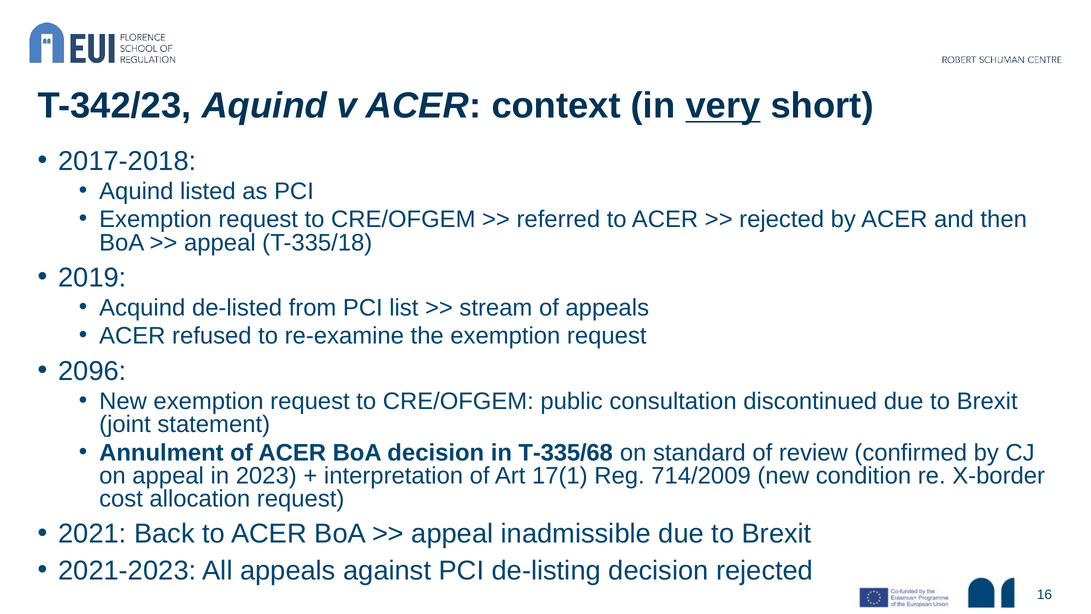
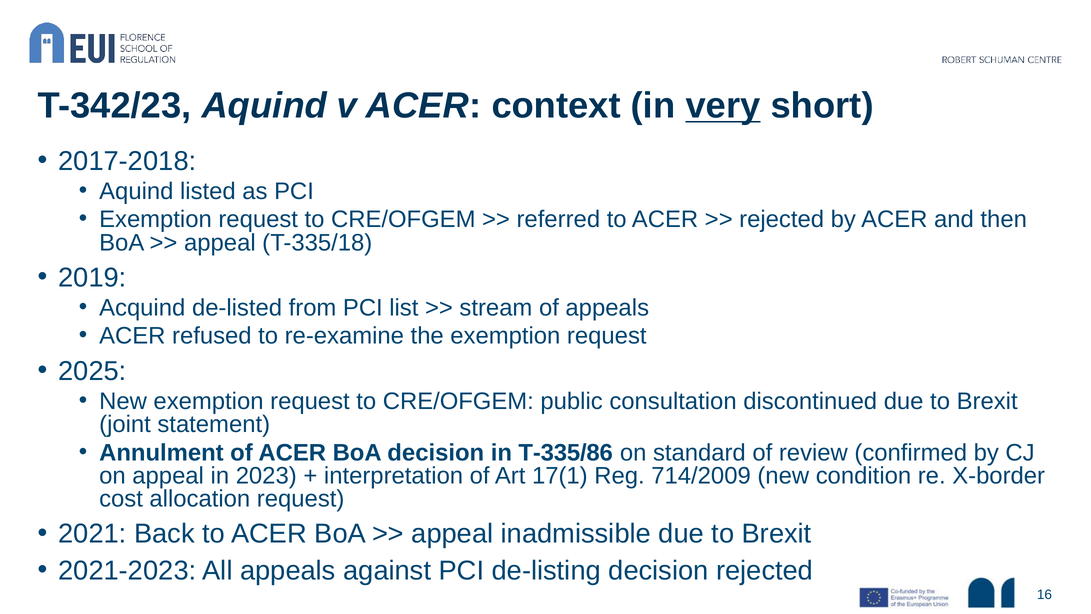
2096: 2096 -> 2025
T-335/68: T-335/68 -> T-335/86
